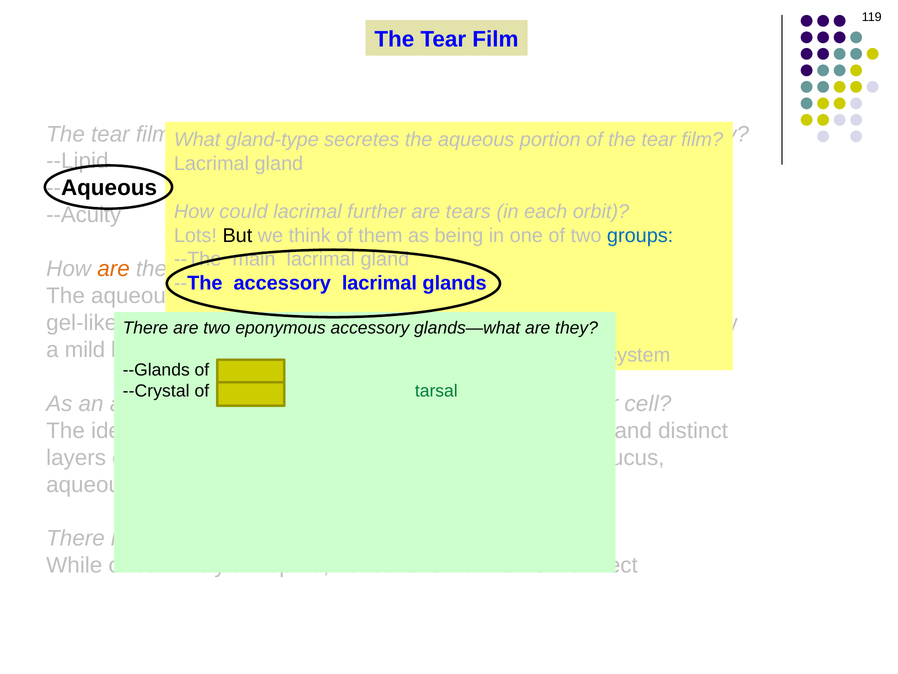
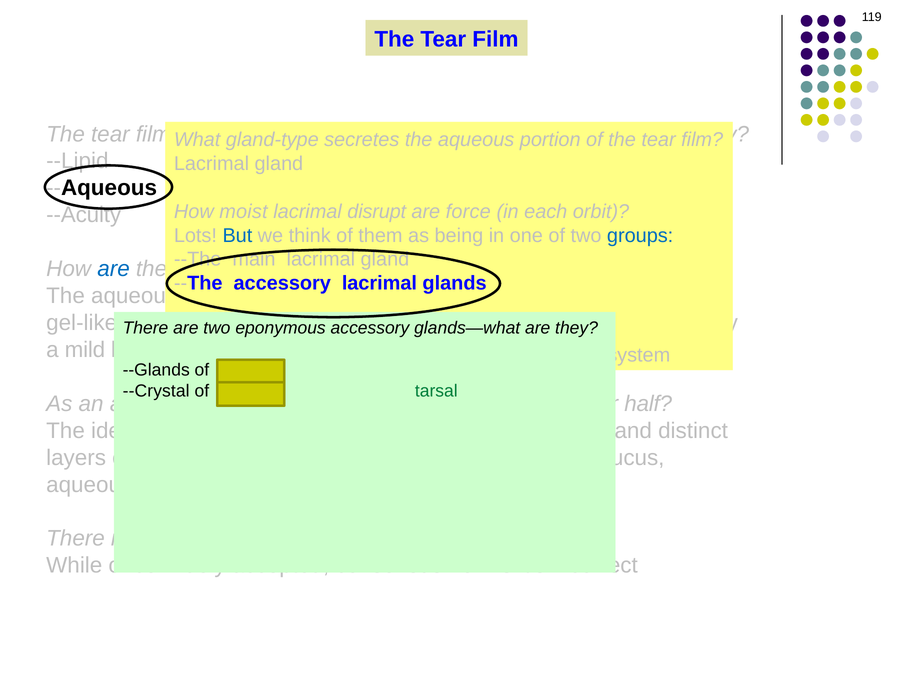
could: could -> moist
further: further -> disrupt
tears: tears -> force
But colour: black -> blue
are at (114, 269) colour: orange -> blue
cell: cell -> half
